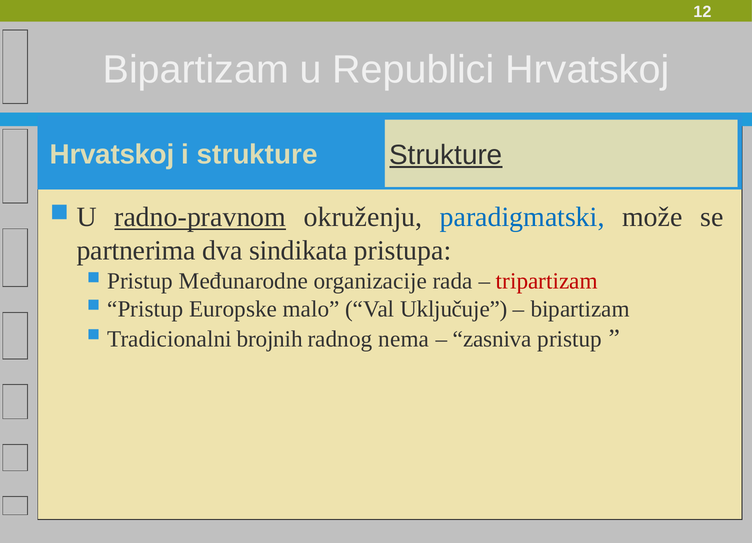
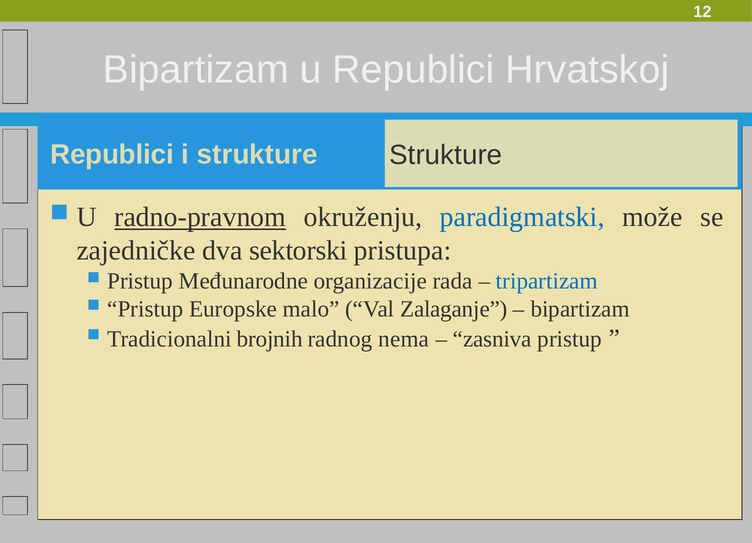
Hrvatskoj at (112, 155): Hrvatskoj -> Republici
Strukture at (446, 155) underline: present -> none
partnerima: partnerima -> zajedničke
sindikata: sindikata -> sektorski
tripartizam colour: red -> blue
Uključuje: Uključuje -> Zalaganje
